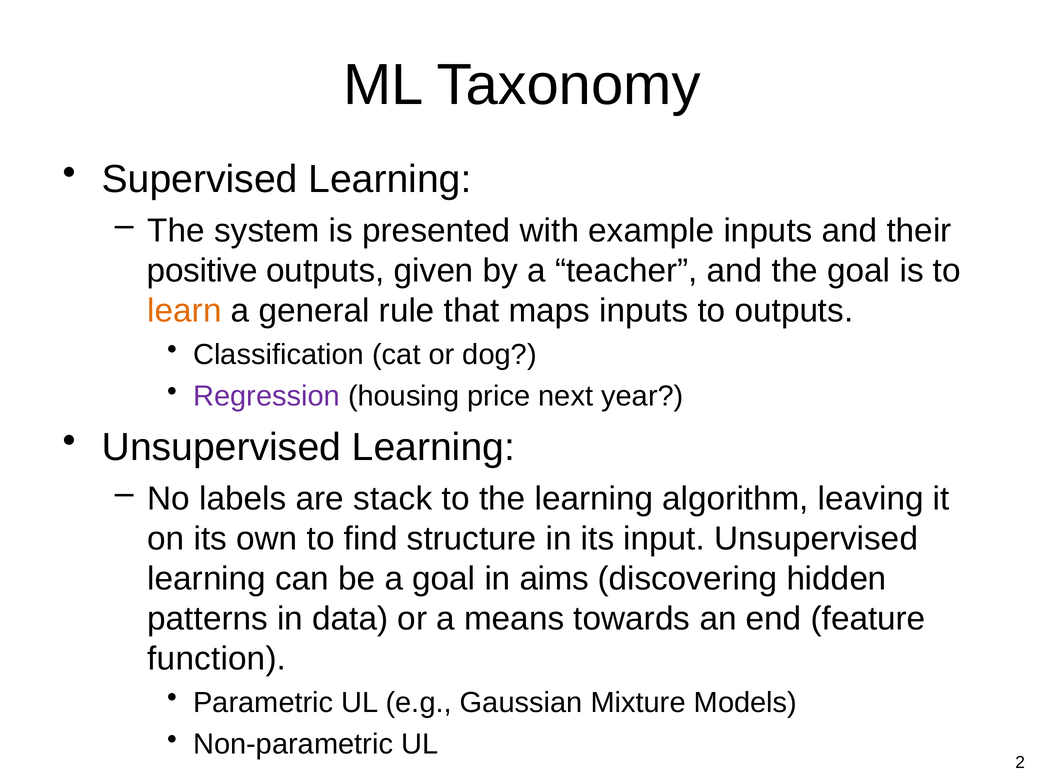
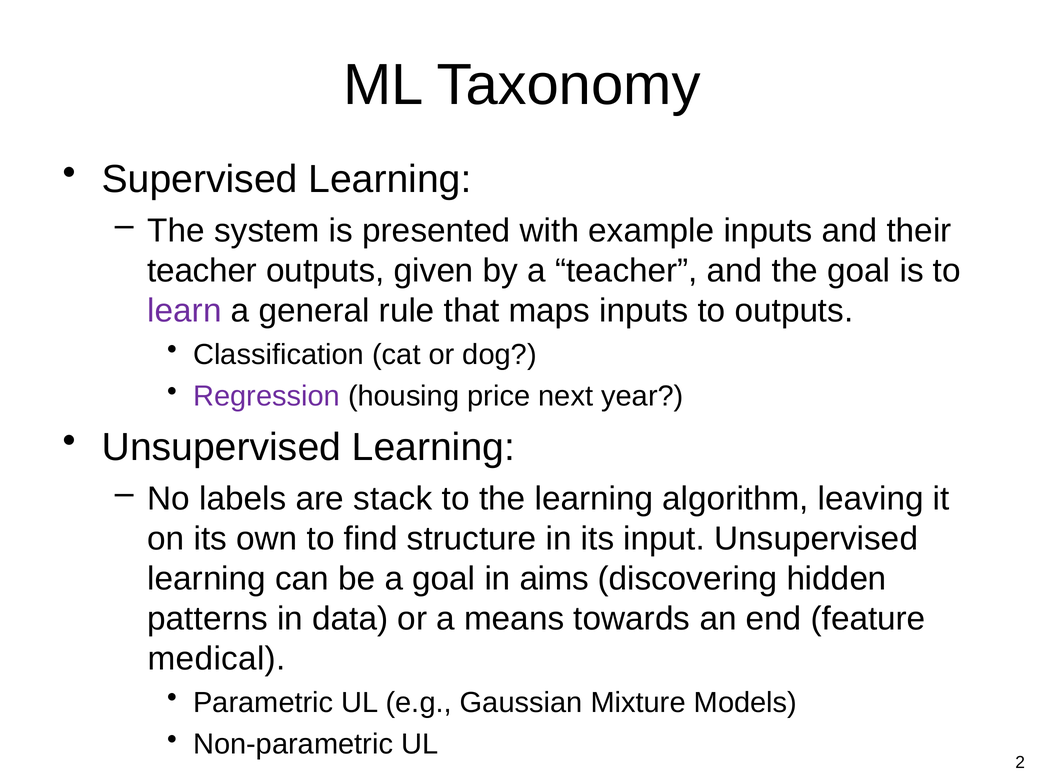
positive at (202, 271): positive -> teacher
learn colour: orange -> purple
function: function -> medical
